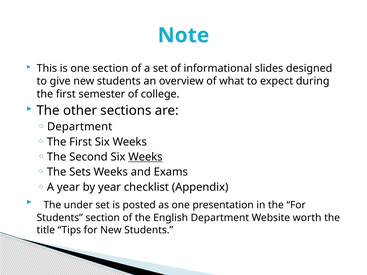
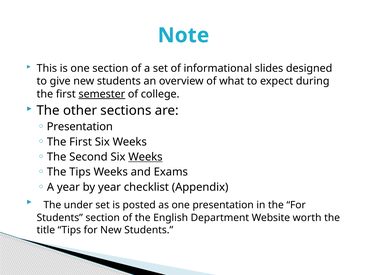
semester underline: none -> present
Department at (80, 127): Department -> Presentation
The Sets: Sets -> Tips
